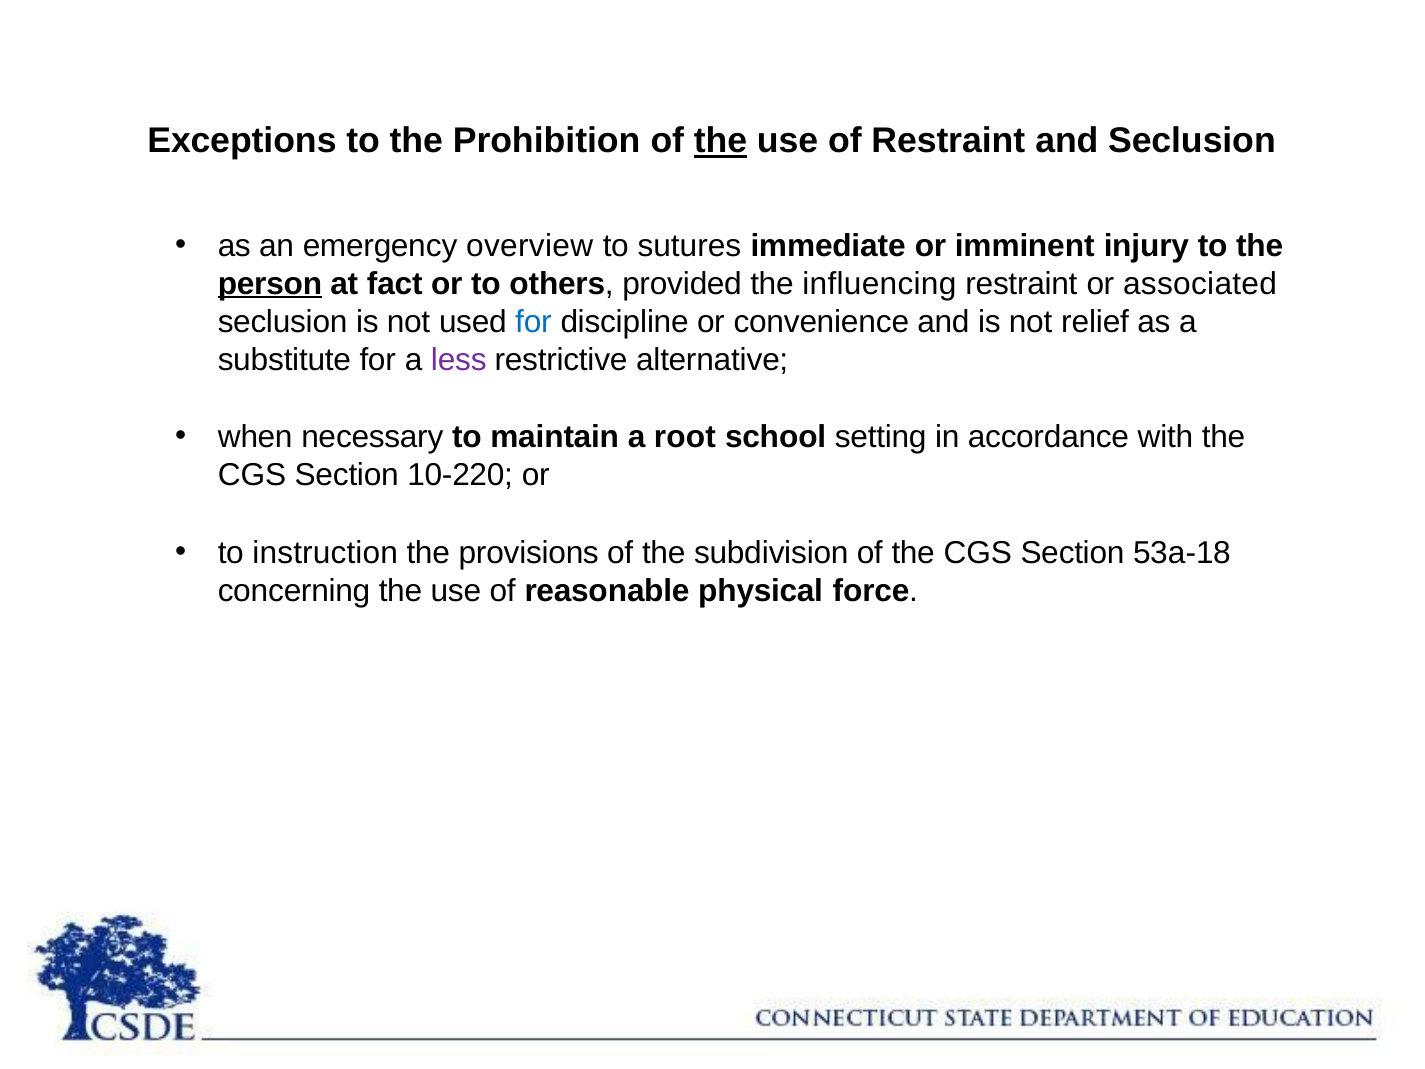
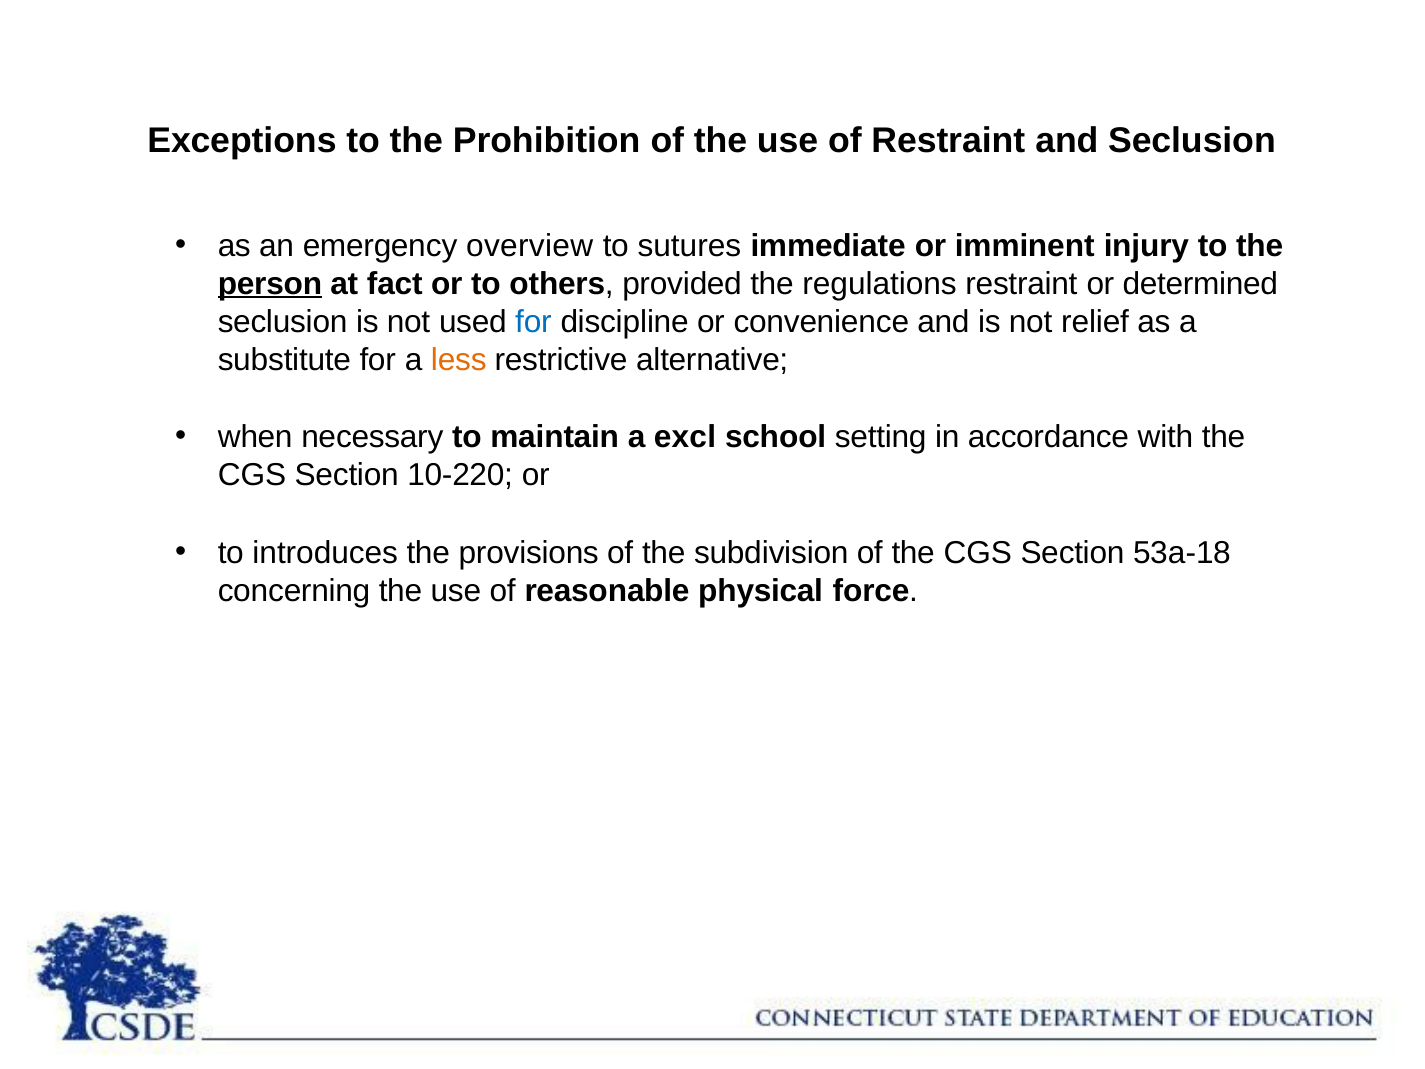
the at (720, 141) underline: present -> none
influencing: influencing -> regulations
associated: associated -> determined
less colour: purple -> orange
root: root -> excl
instruction: instruction -> introduces
